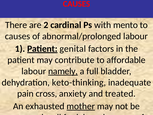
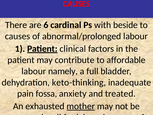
2: 2 -> 6
mento: mento -> beside
genital: genital -> clinical
namely underline: present -> none
cross: cross -> fossa
